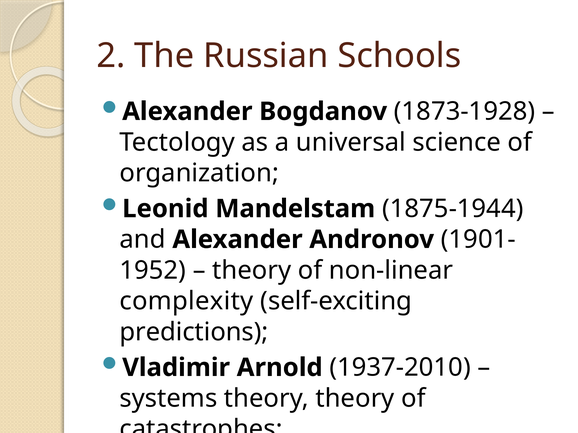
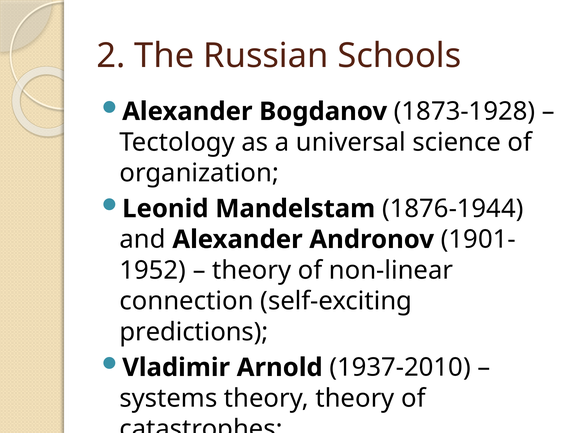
1875-1944: 1875-1944 -> 1876-1944
complexity: complexity -> connection
